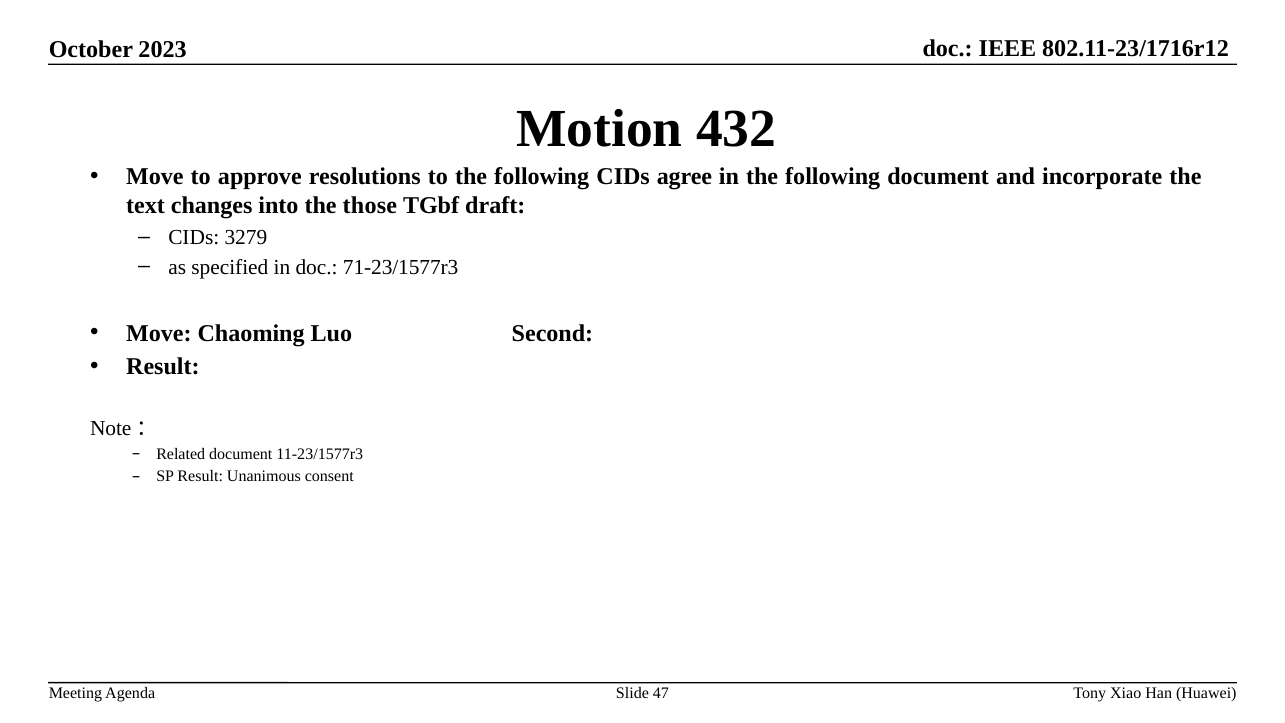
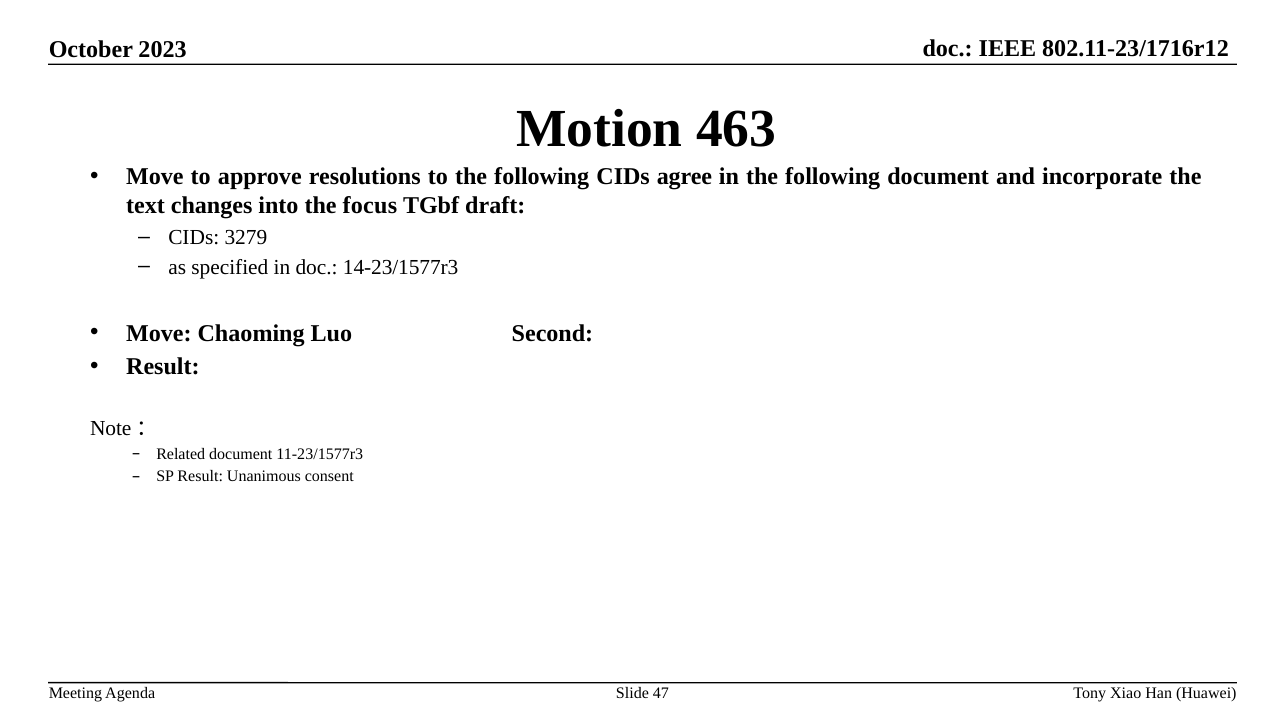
432: 432 -> 463
those: those -> focus
71-23/1577r3: 71-23/1577r3 -> 14-23/1577r3
